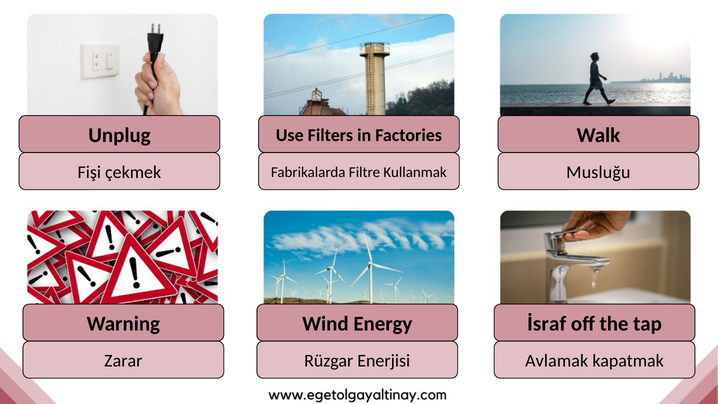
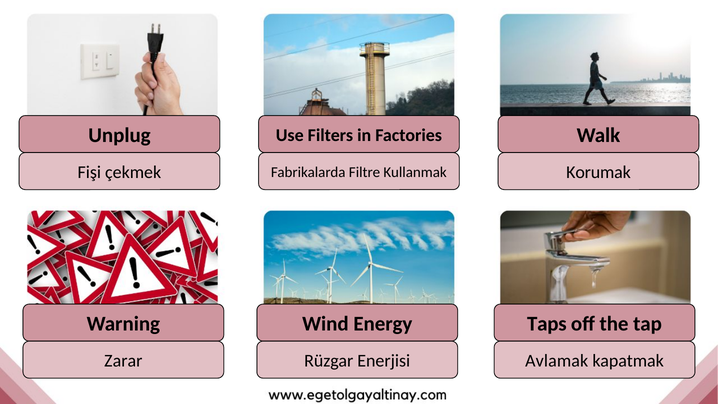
Musluğu: Musluğu -> Korumak
İsraf: İsraf -> Taps
